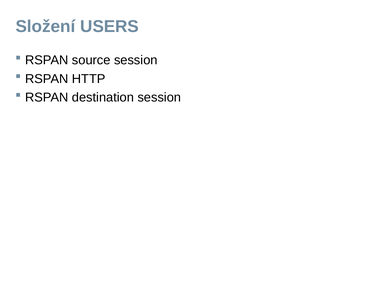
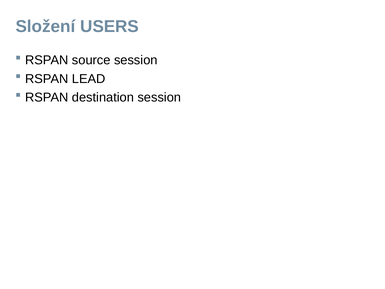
HTTP: HTTP -> LEAD
